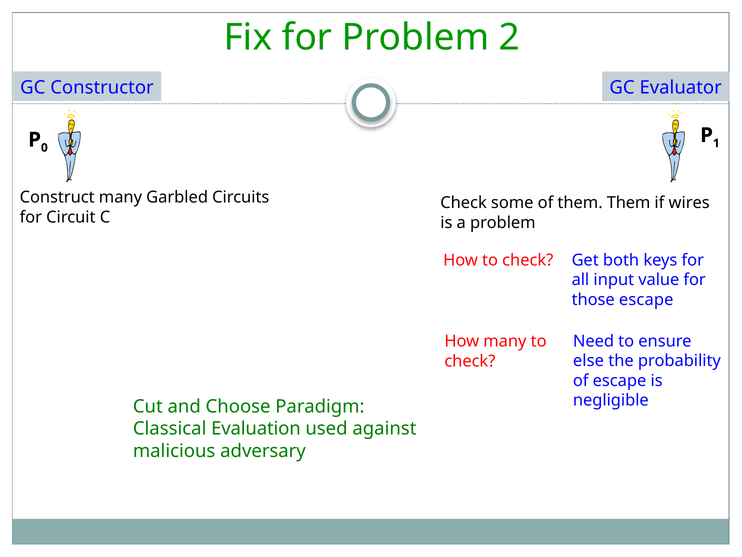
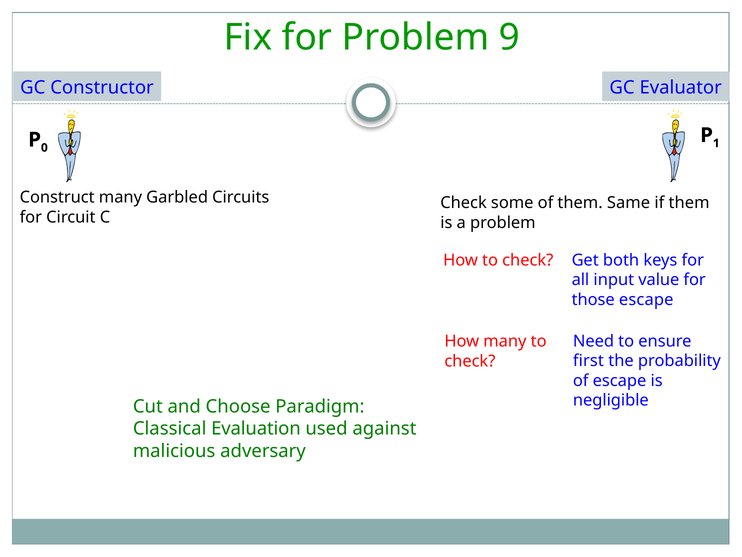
2: 2 -> 9
them Them: Them -> Same
if wires: wires -> them
else: else -> first
